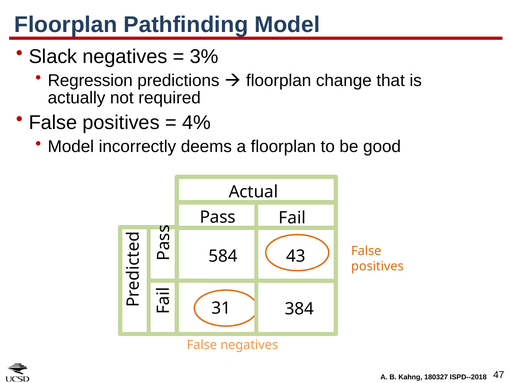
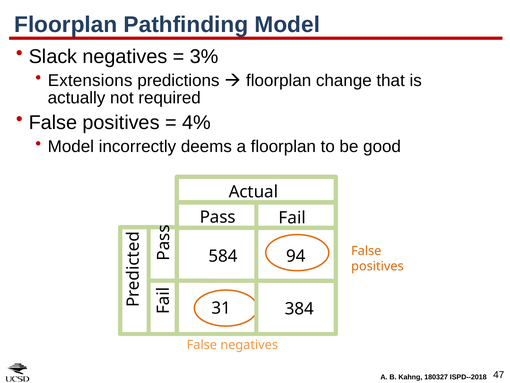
Regression: Regression -> Extensions
43: 43 -> 94
